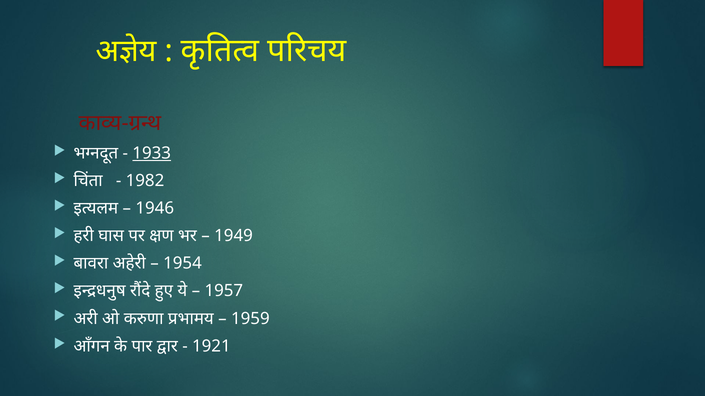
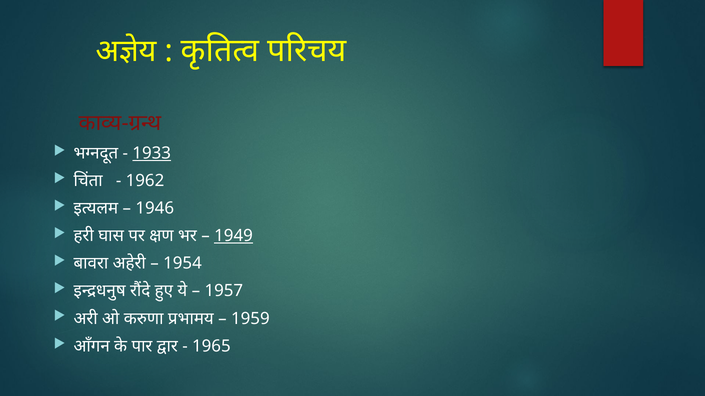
1982: 1982 -> 1962
1949 underline: none -> present
1921: 1921 -> 1965
